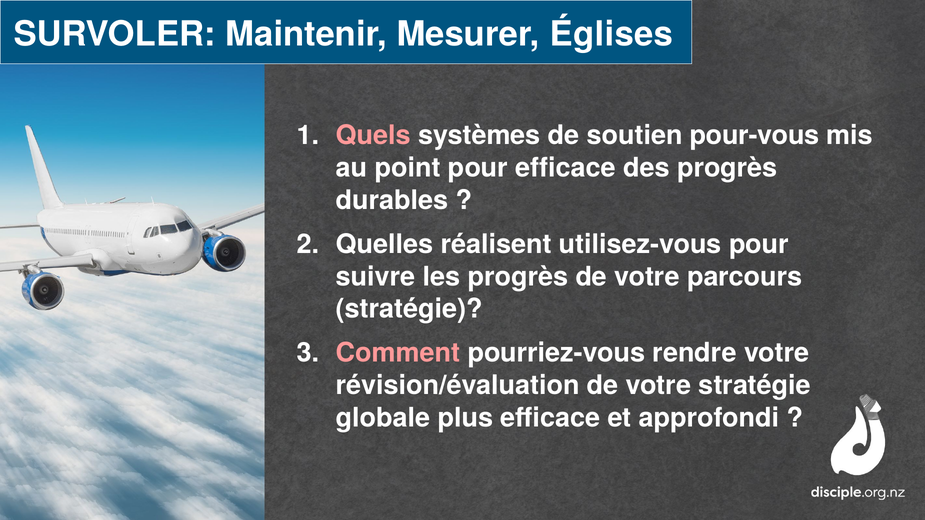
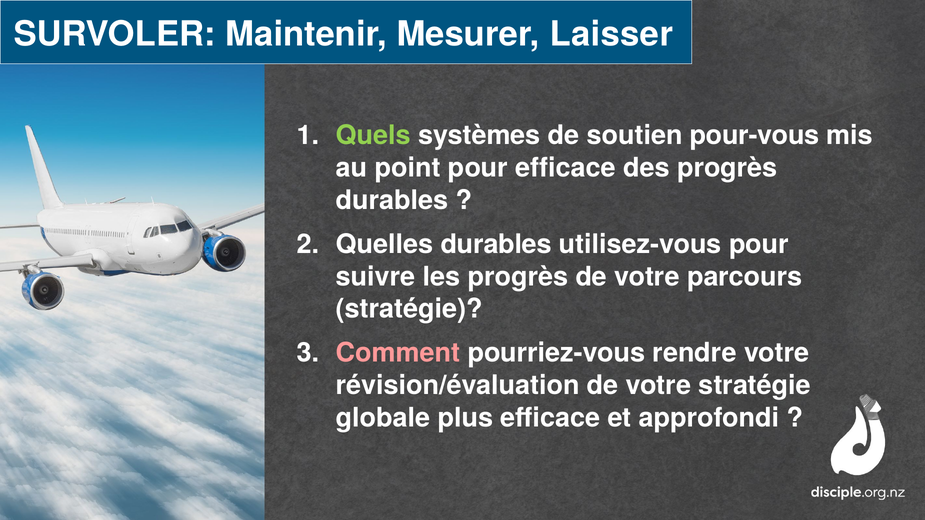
Églises: Églises -> Laisser
Quels colour: pink -> light green
Quelles réalisent: réalisent -> durables
